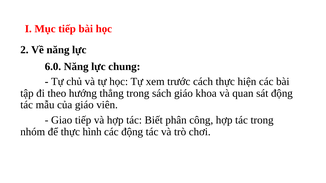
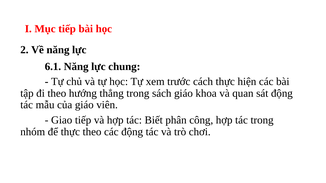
6.0: 6.0 -> 6.1
thực hình: hình -> theo
